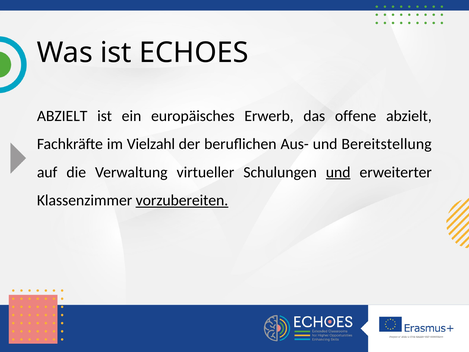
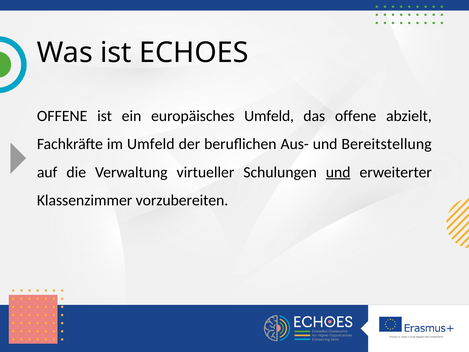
ABZIELT at (62, 116): ABZIELT -> OFFENE
europäisches Erwerb: Erwerb -> Umfeld
im Vielzahl: Vielzahl -> Umfeld
vorzubereiten underline: present -> none
